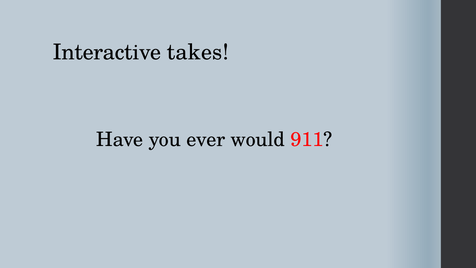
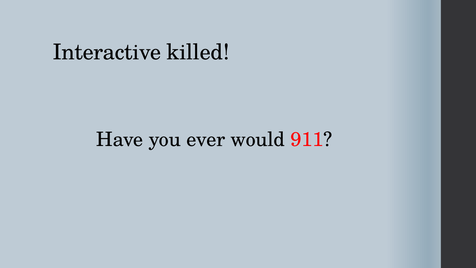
takes: takes -> killed
